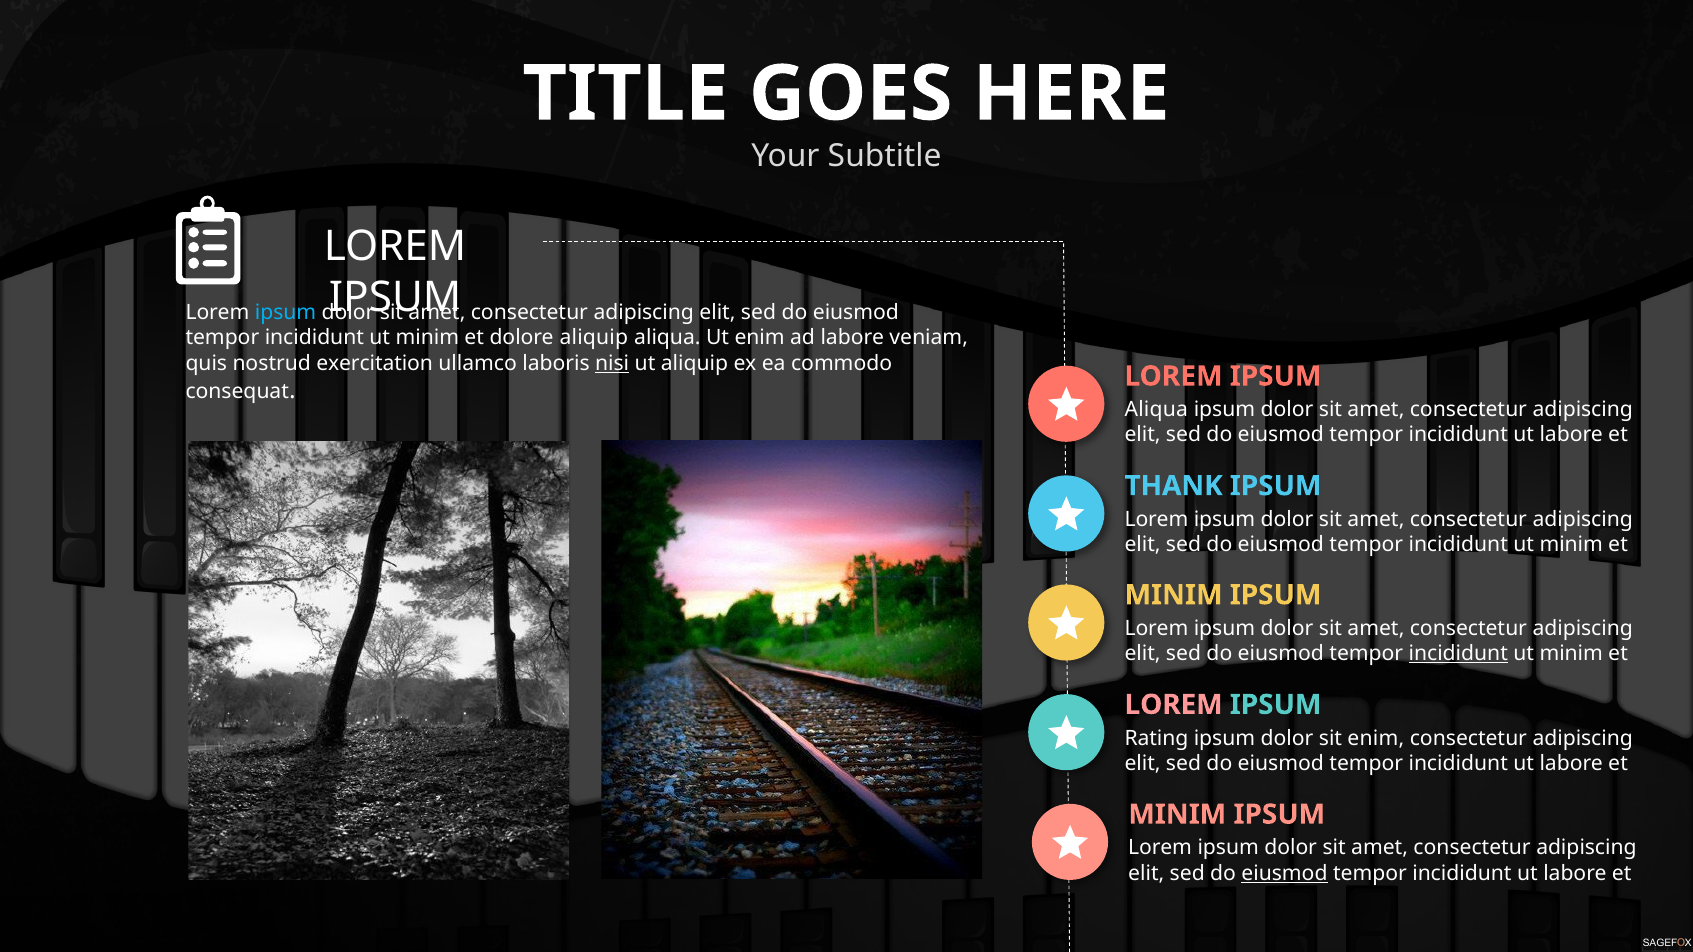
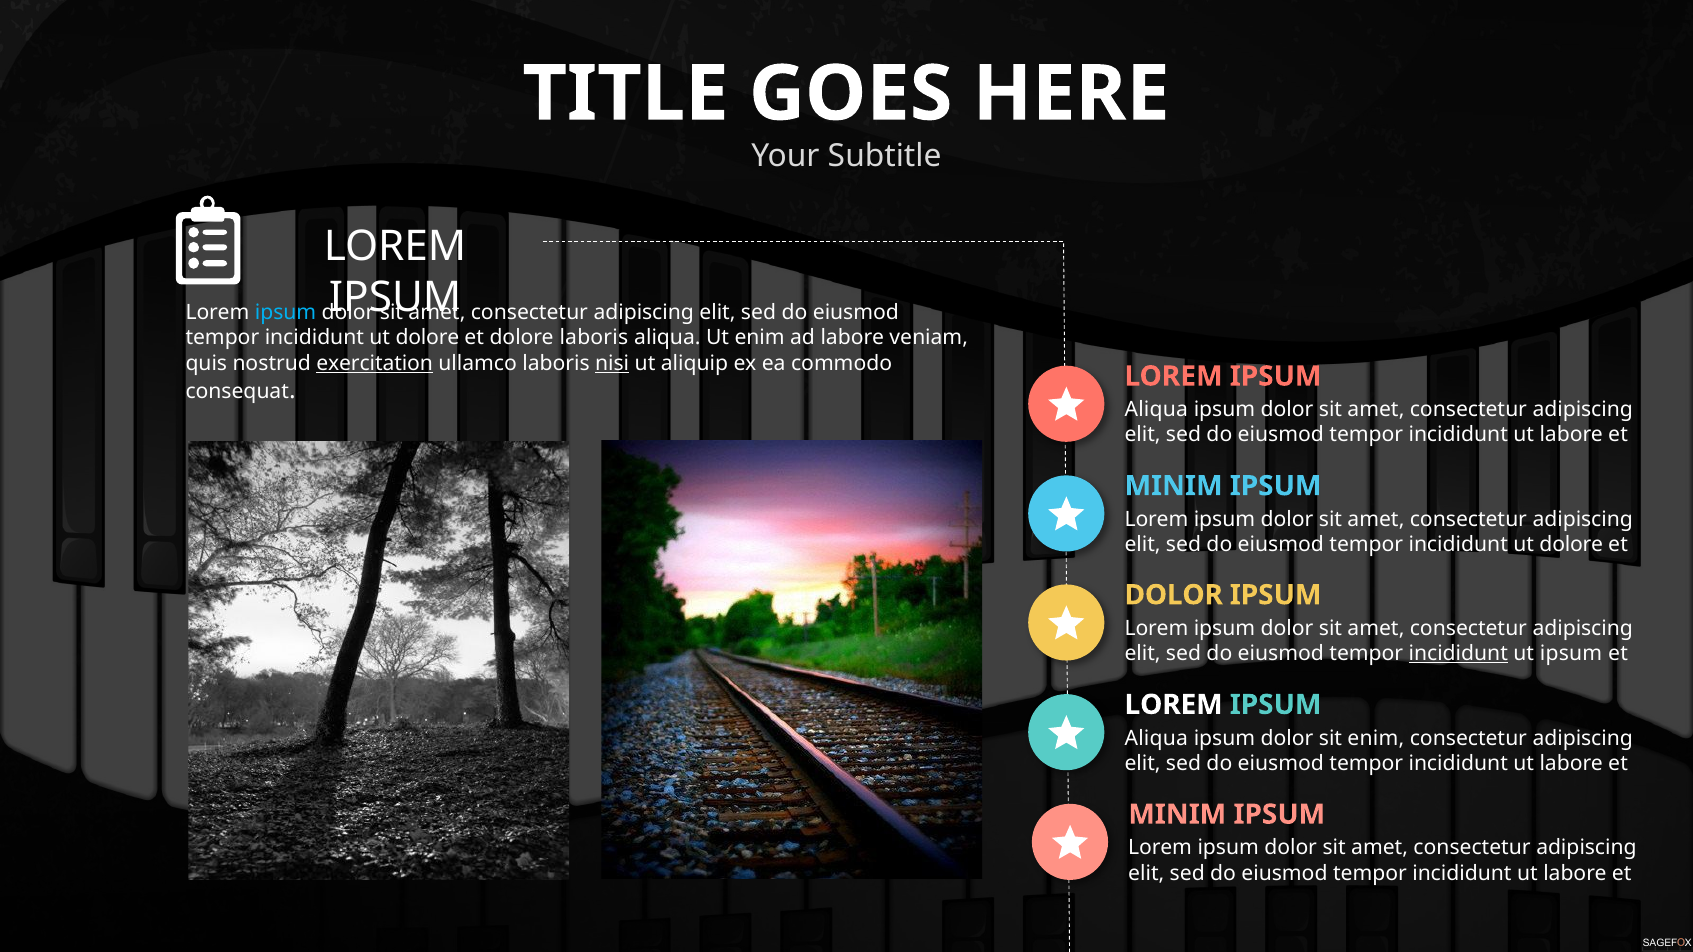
minim at (427, 338): minim -> dolore
dolore aliquip: aliquip -> laboris
exercitation underline: none -> present
THANK at (1174, 486): THANK -> MINIM
minim at (1571, 545): minim -> dolore
MINIM at (1174, 595): MINIM -> DOLOR
minim at (1571, 654): minim -> ipsum
LOREM at (1174, 705) colour: pink -> white
Rating at (1156, 738): Rating -> Aliqua
eiusmod at (1284, 873) underline: present -> none
